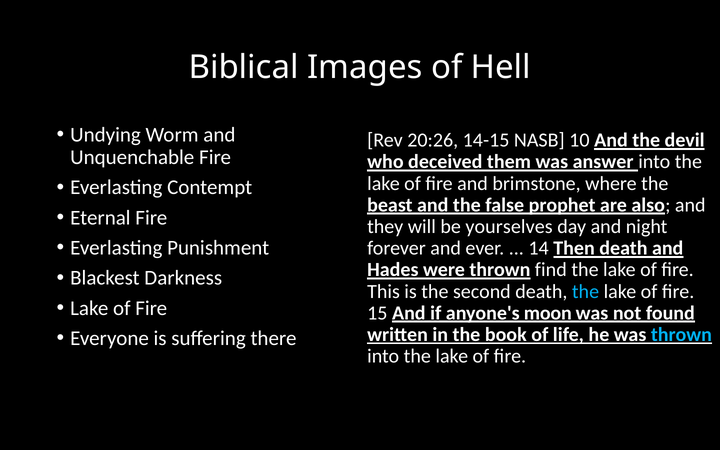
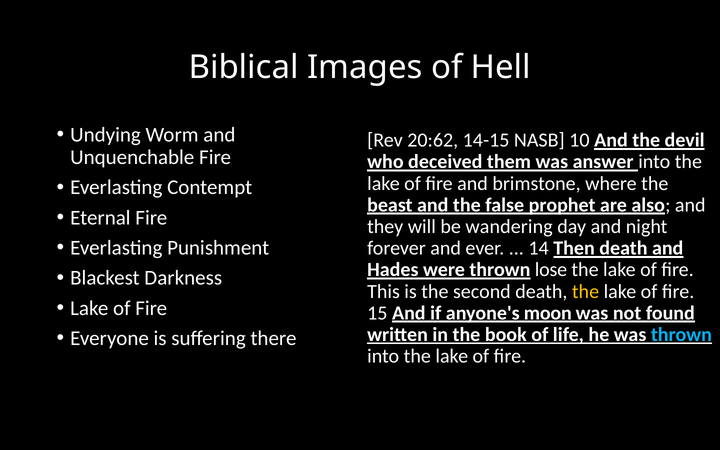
20:26: 20:26 -> 20:62
yourselves: yourselves -> wandering
find: find -> lose
the at (585, 291) colour: light blue -> yellow
